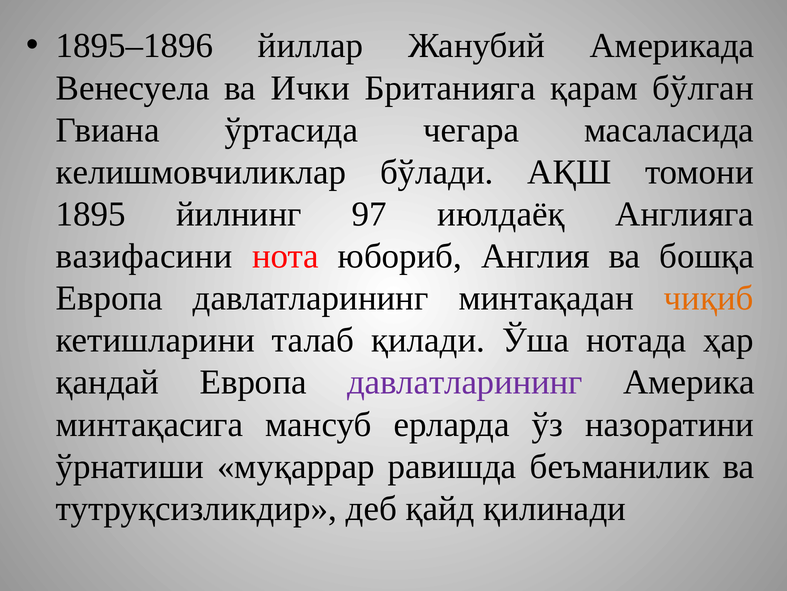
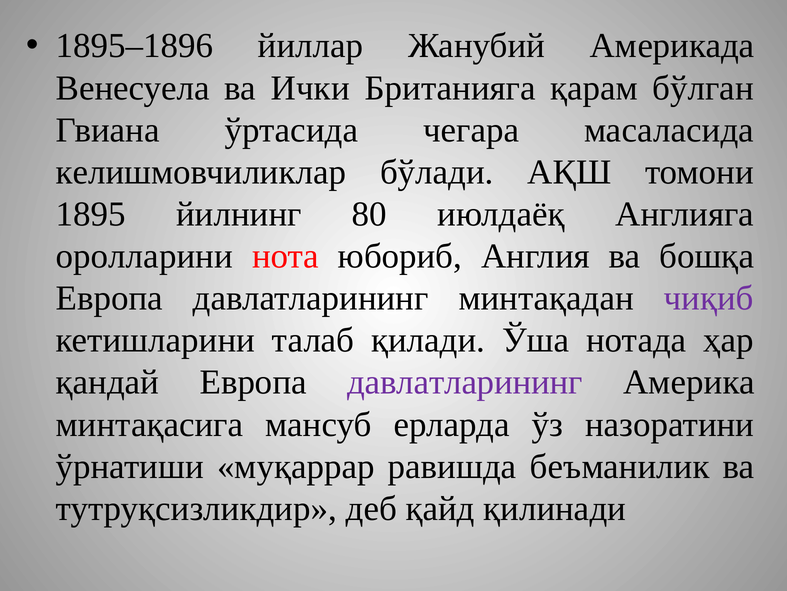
97: 97 -> 80
вазифасини: вазифасини -> оролларини
чиқиб colour: orange -> purple
